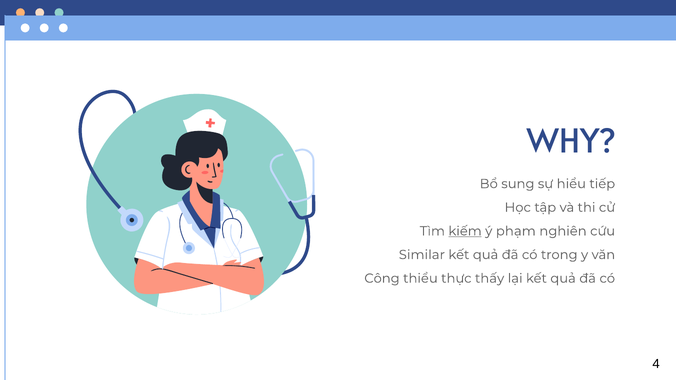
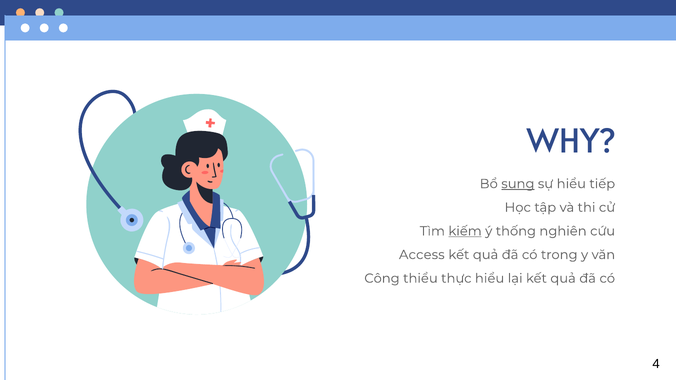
sung underline: none -> present
phạm: phạm -> thống
Similar: Similar -> Access
thực thấy: thấy -> hiểu
